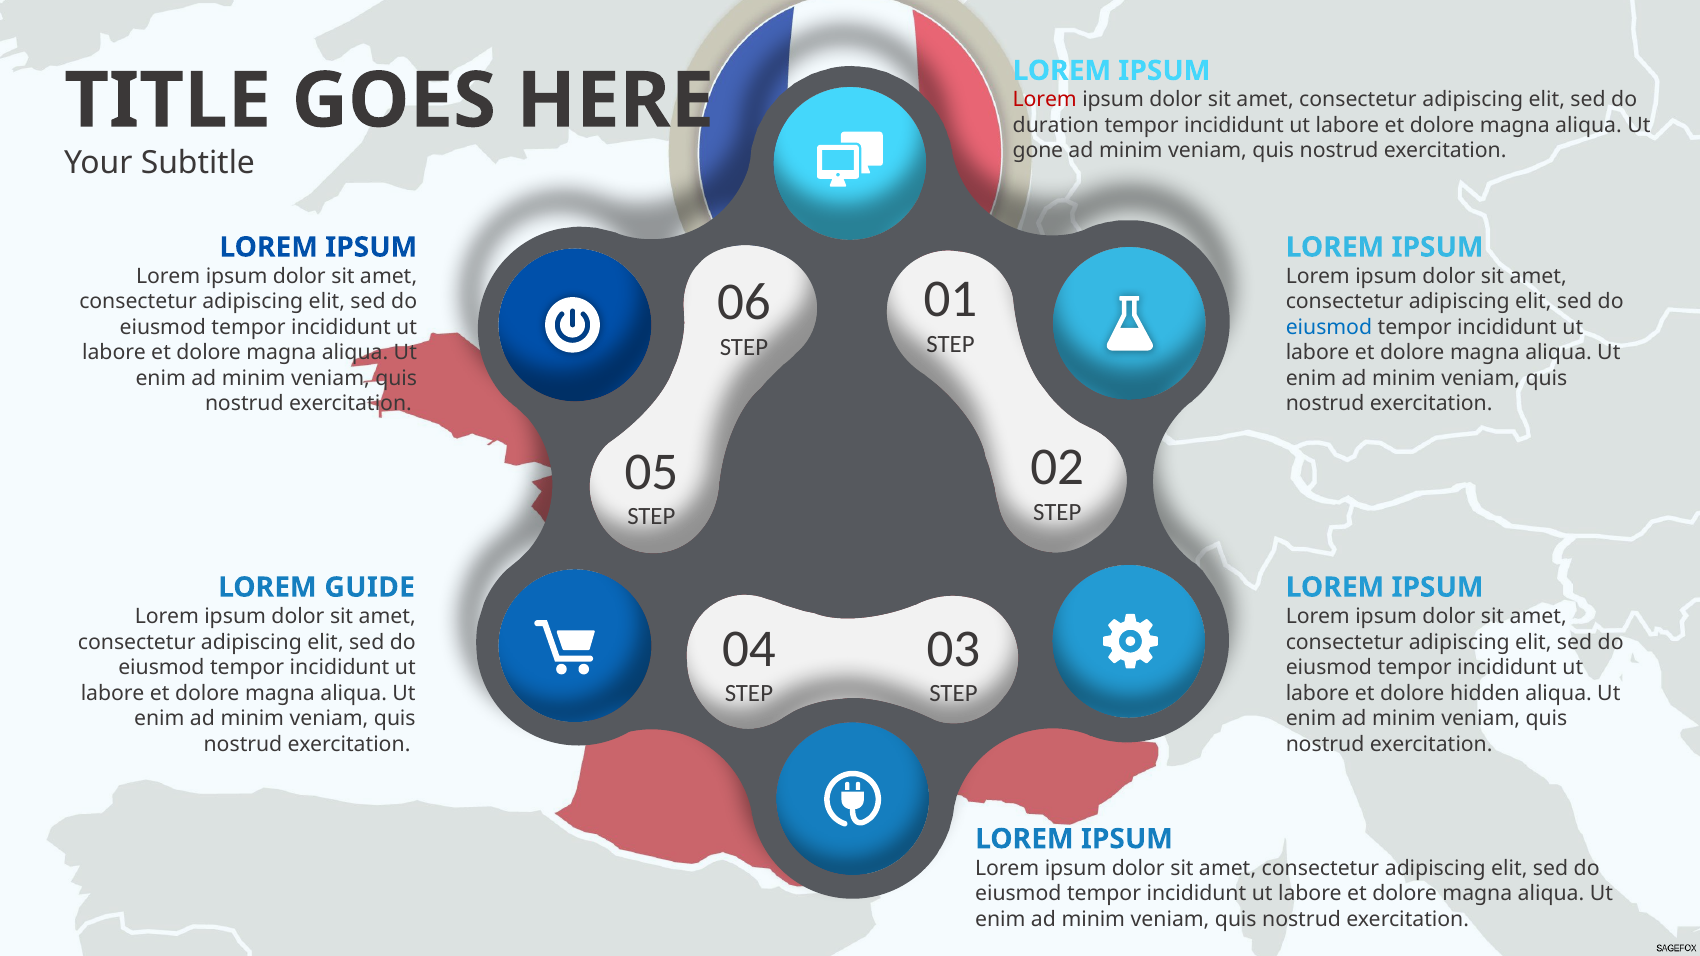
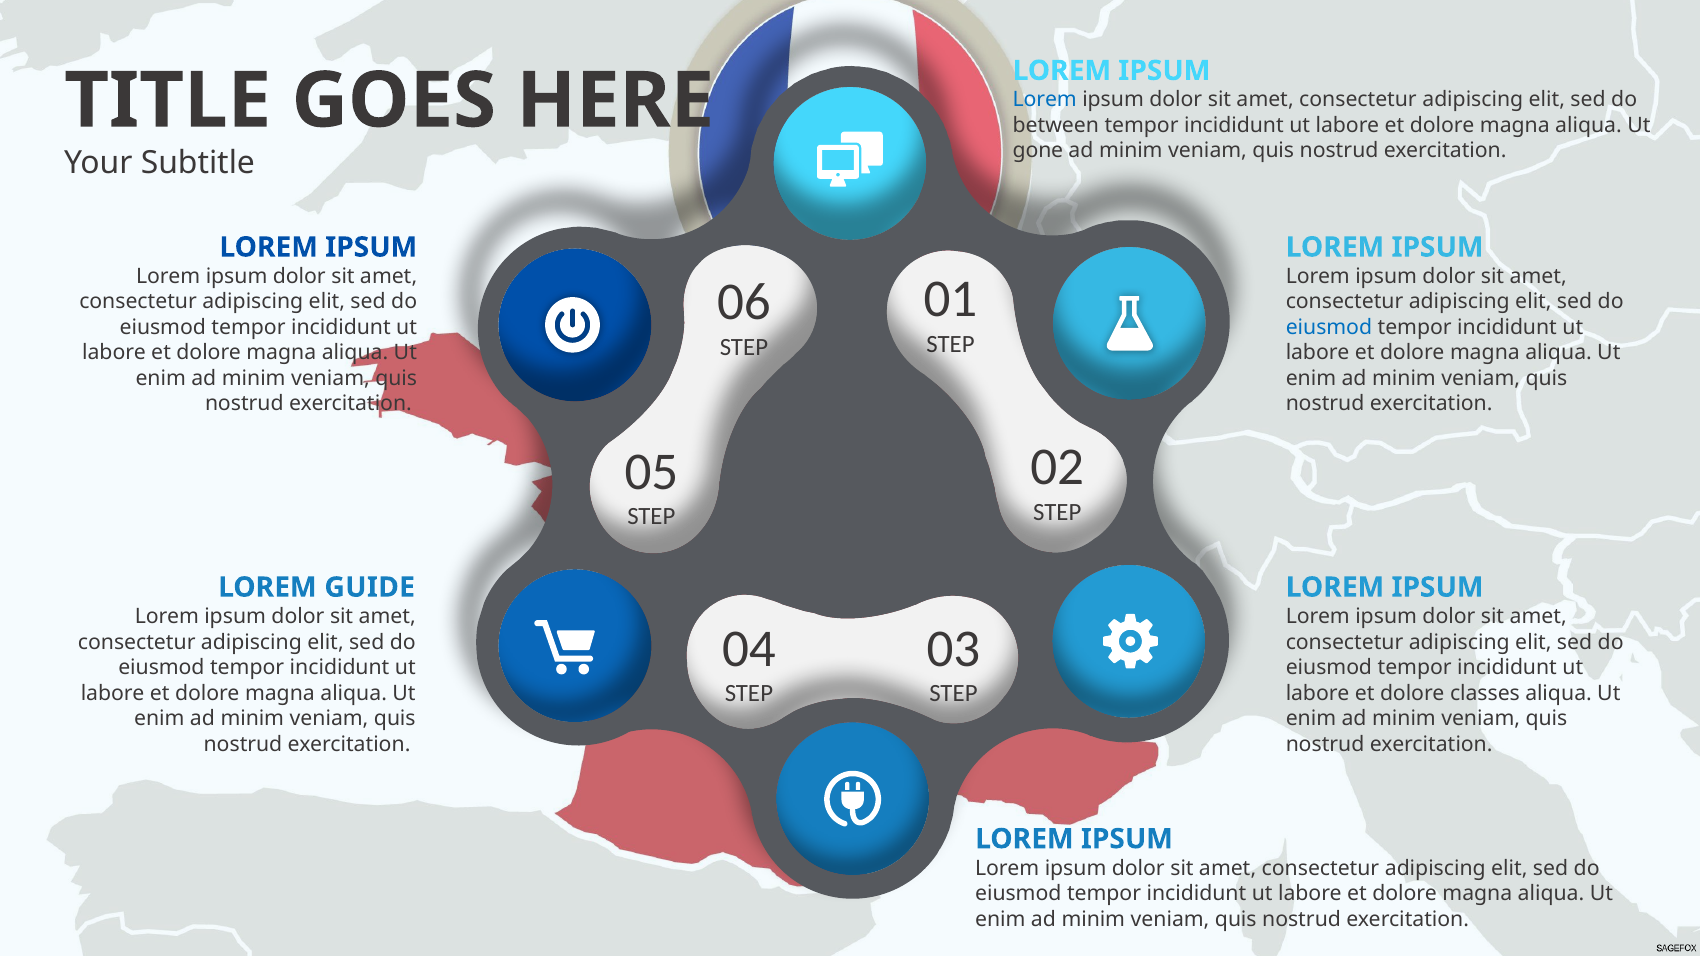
Lorem at (1045, 100) colour: red -> blue
duration: duration -> between
hidden: hidden -> classes
